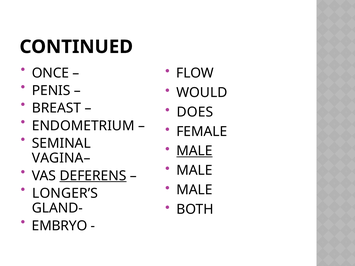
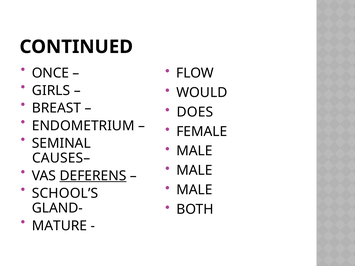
PENIS: PENIS -> GIRLS
MALE at (194, 151) underline: present -> none
VAGINA–: VAGINA– -> CAUSES–
LONGER’S: LONGER’S -> SCHOOL’S
EMBRYO: EMBRYO -> MATURE
